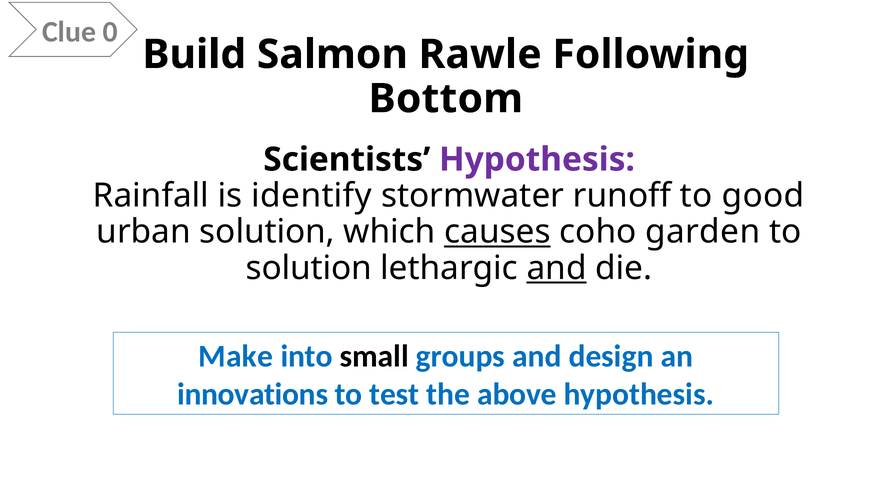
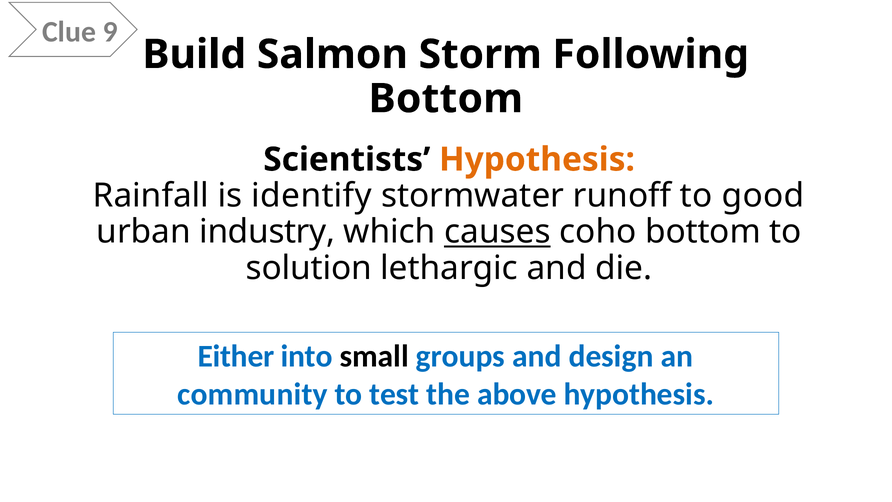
0: 0 -> 9
Rawle: Rawle -> Storm
Hypothesis at (537, 159) colour: purple -> orange
urban solution: solution -> industry
coho garden: garden -> bottom
and at (557, 268) underline: present -> none
Make: Make -> Either
innovations: innovations -> community
